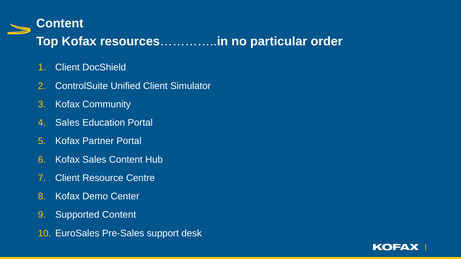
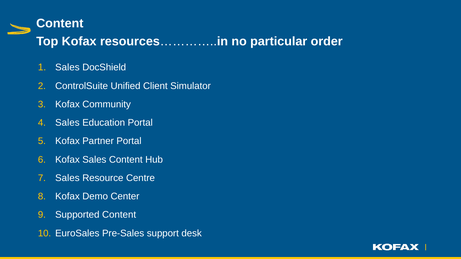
Client at (67, 68): Client -> Sales
Client at (67, 178): Client -> Sales
